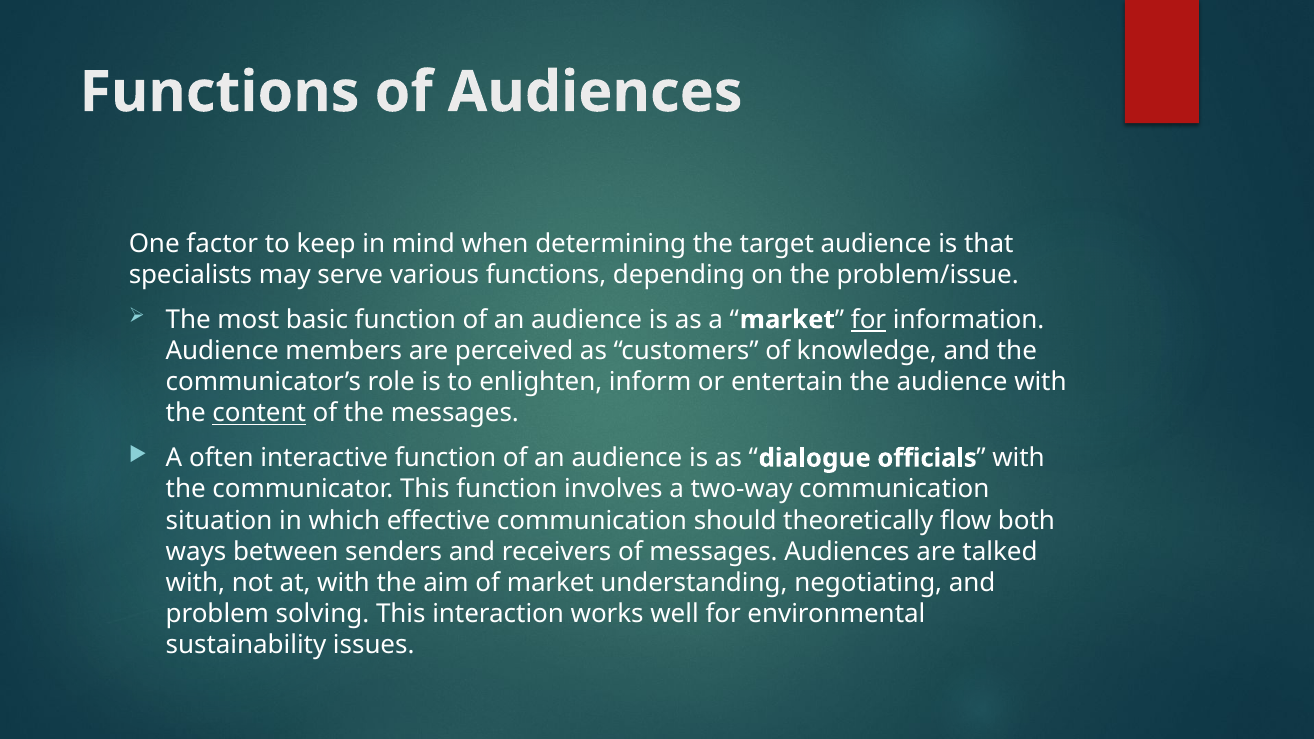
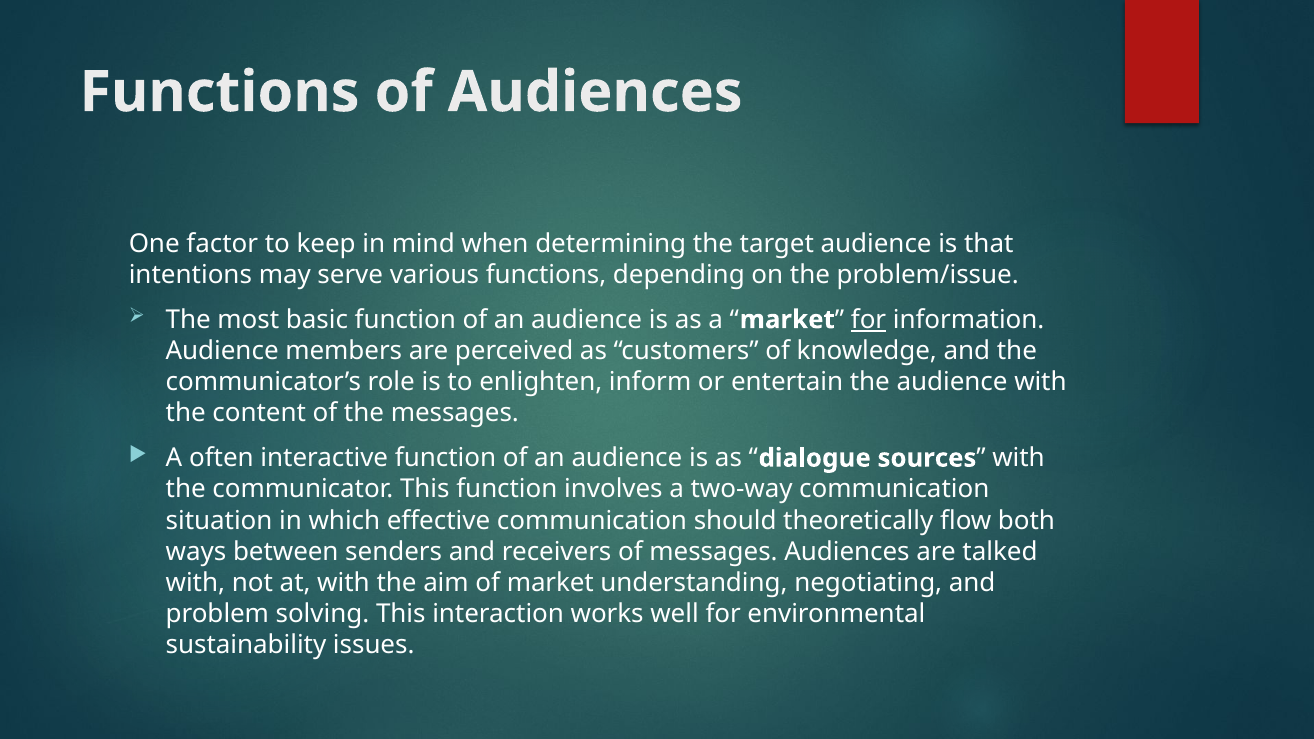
specialists: specialists -> intentions
content underline: present -> none
officials: officials -> sources
